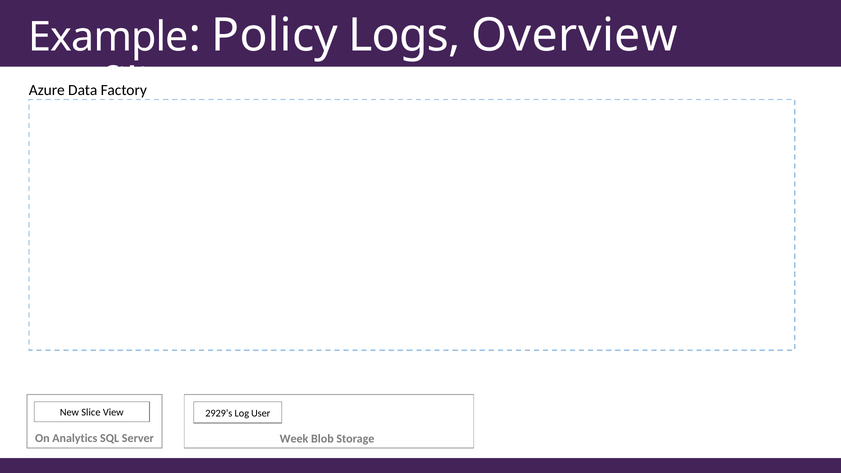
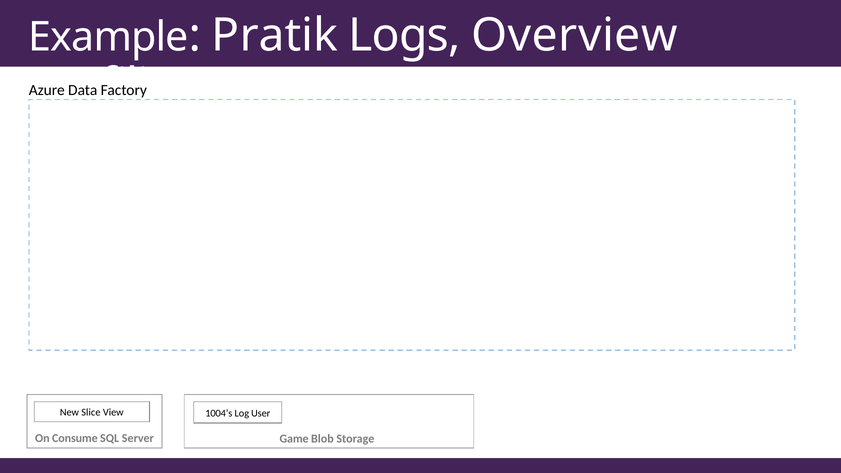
Policy: Policy -> Pratik
2929’s: 2929’s -> 1004’s
Analytics: Analytics -> Consume
Week: Week -> Game
